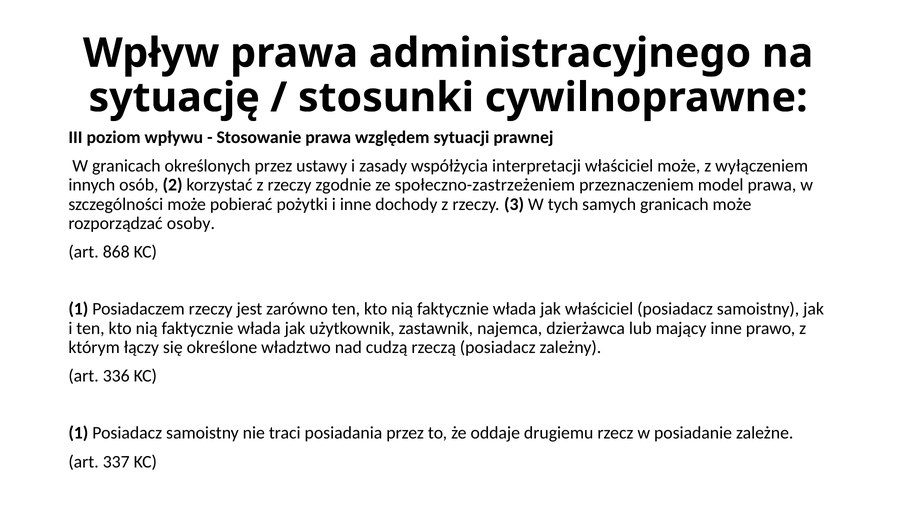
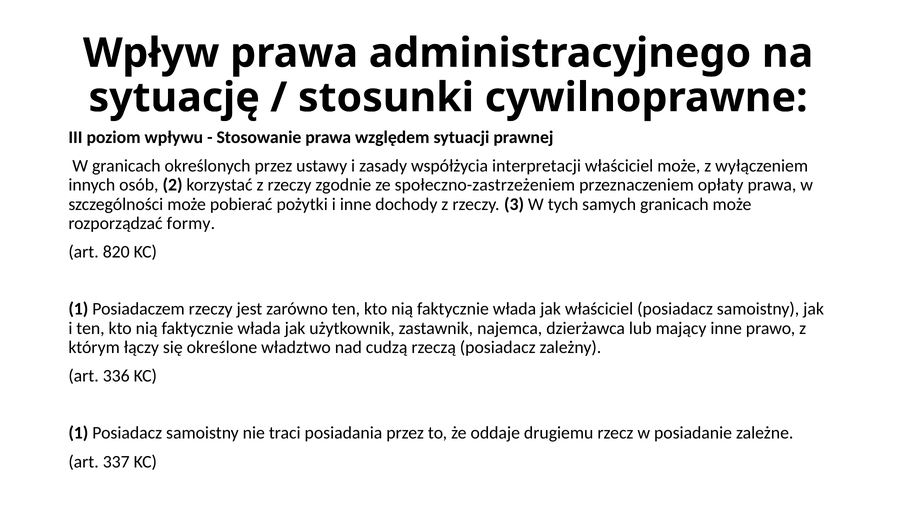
model: model -> opłaty
osoby: osoby -> formy
868: 868 -> 820
